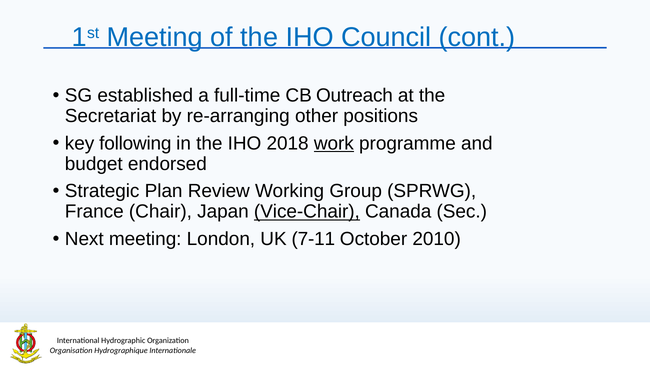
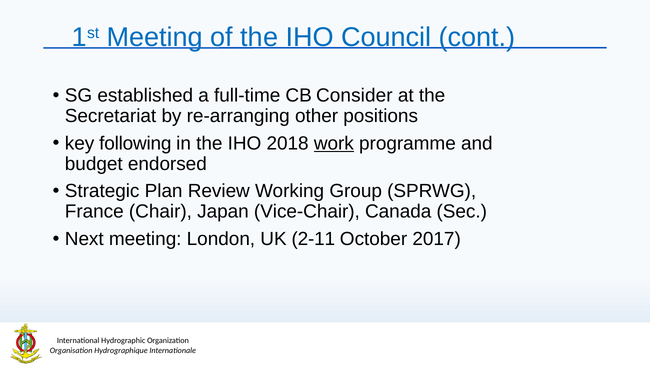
Outreach: Outreach -> Consider
Vice-Chair underline: present -> none
7-11: 7-11 -> 2-11
2010: 2010 -> 2017
